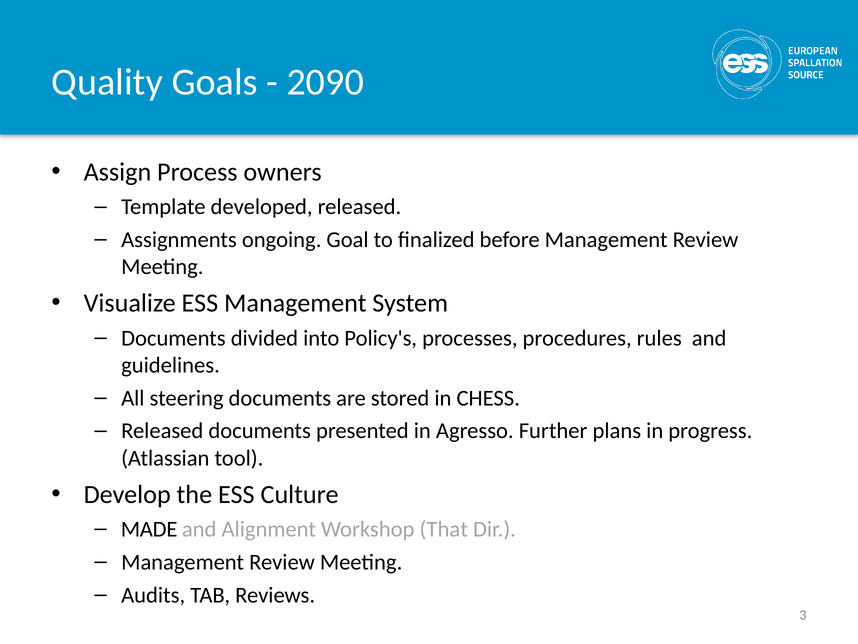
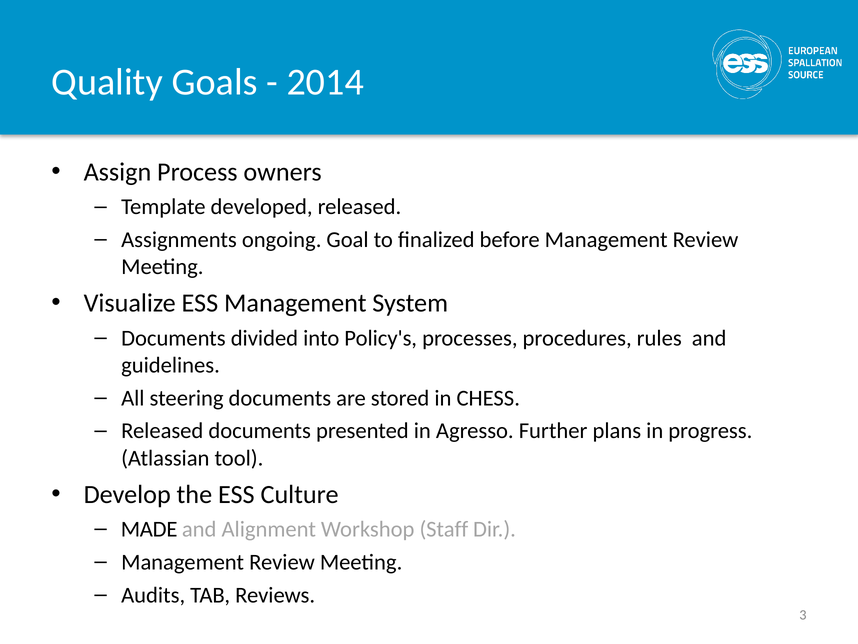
2090: 2090 -> 2014
That: That -> Staff
